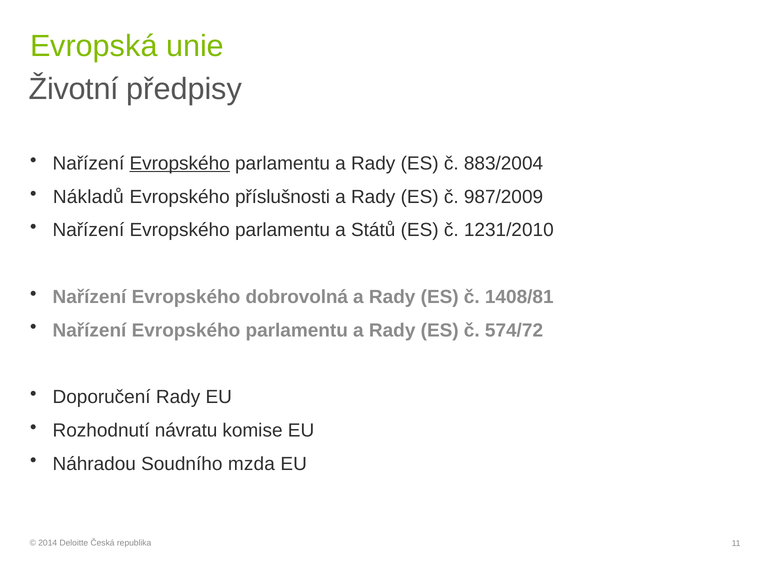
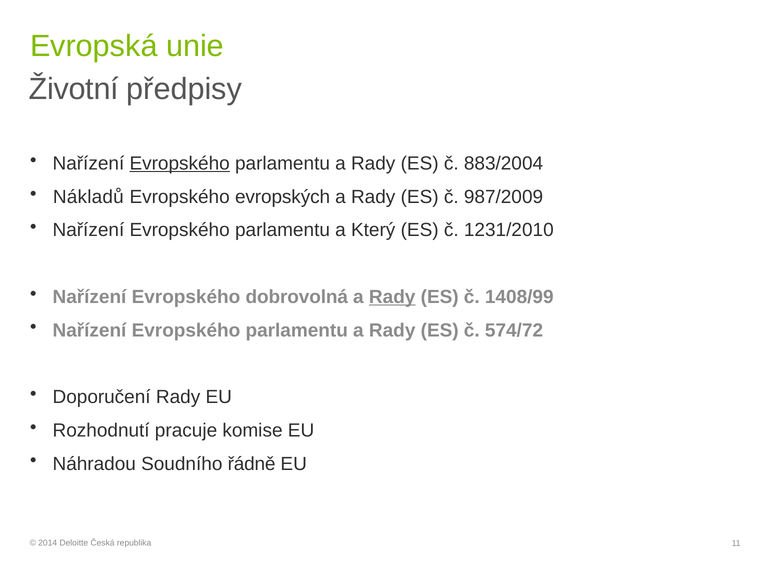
příslušnosti: příslušnosti -> evropských
Států: Států -> Který
Rady at (392, 297) underline: none -> present
1408/81: 1408/81 -> 1408/99
návratu: návratu -> pracuje
mzda: mzda -> řádně
